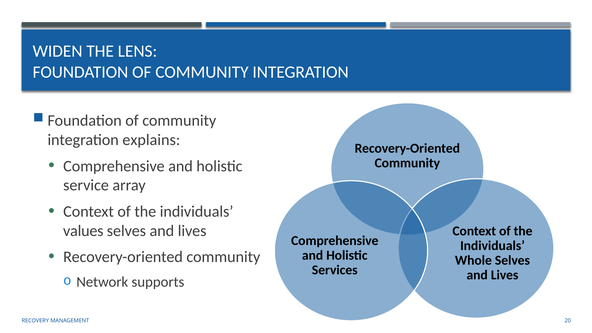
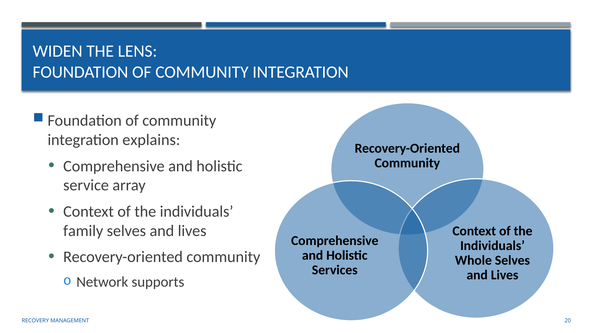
values: values -> family
